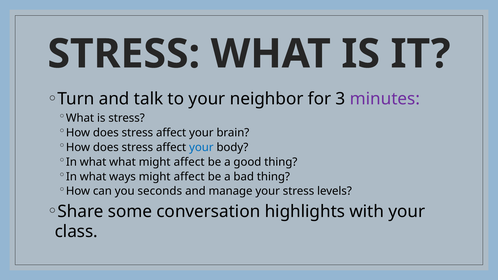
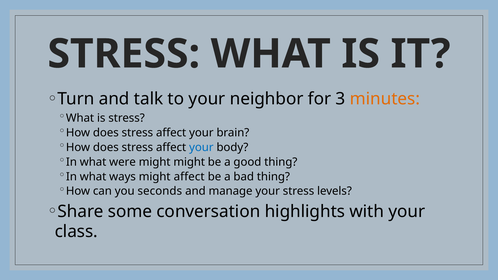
minutes colour: purple -> orange
what what: what -> were
affect at (189, 162): affect -> might
